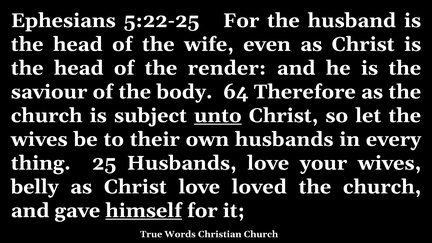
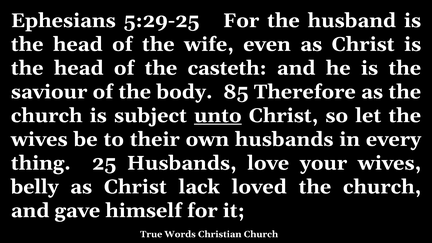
5:22-25: 5:22-25 -> 5:29-25
render: render -> casteth
64: 64 -> 85
Christ love: love -> lack
himself underline: present -> none
